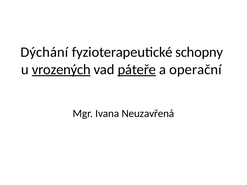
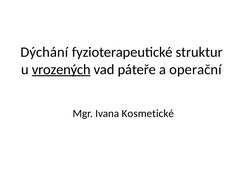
schopny: schopny -> struktur
páteře underline: present -> none
Neuzavřená: Neuzavřená -> Kosmetické
